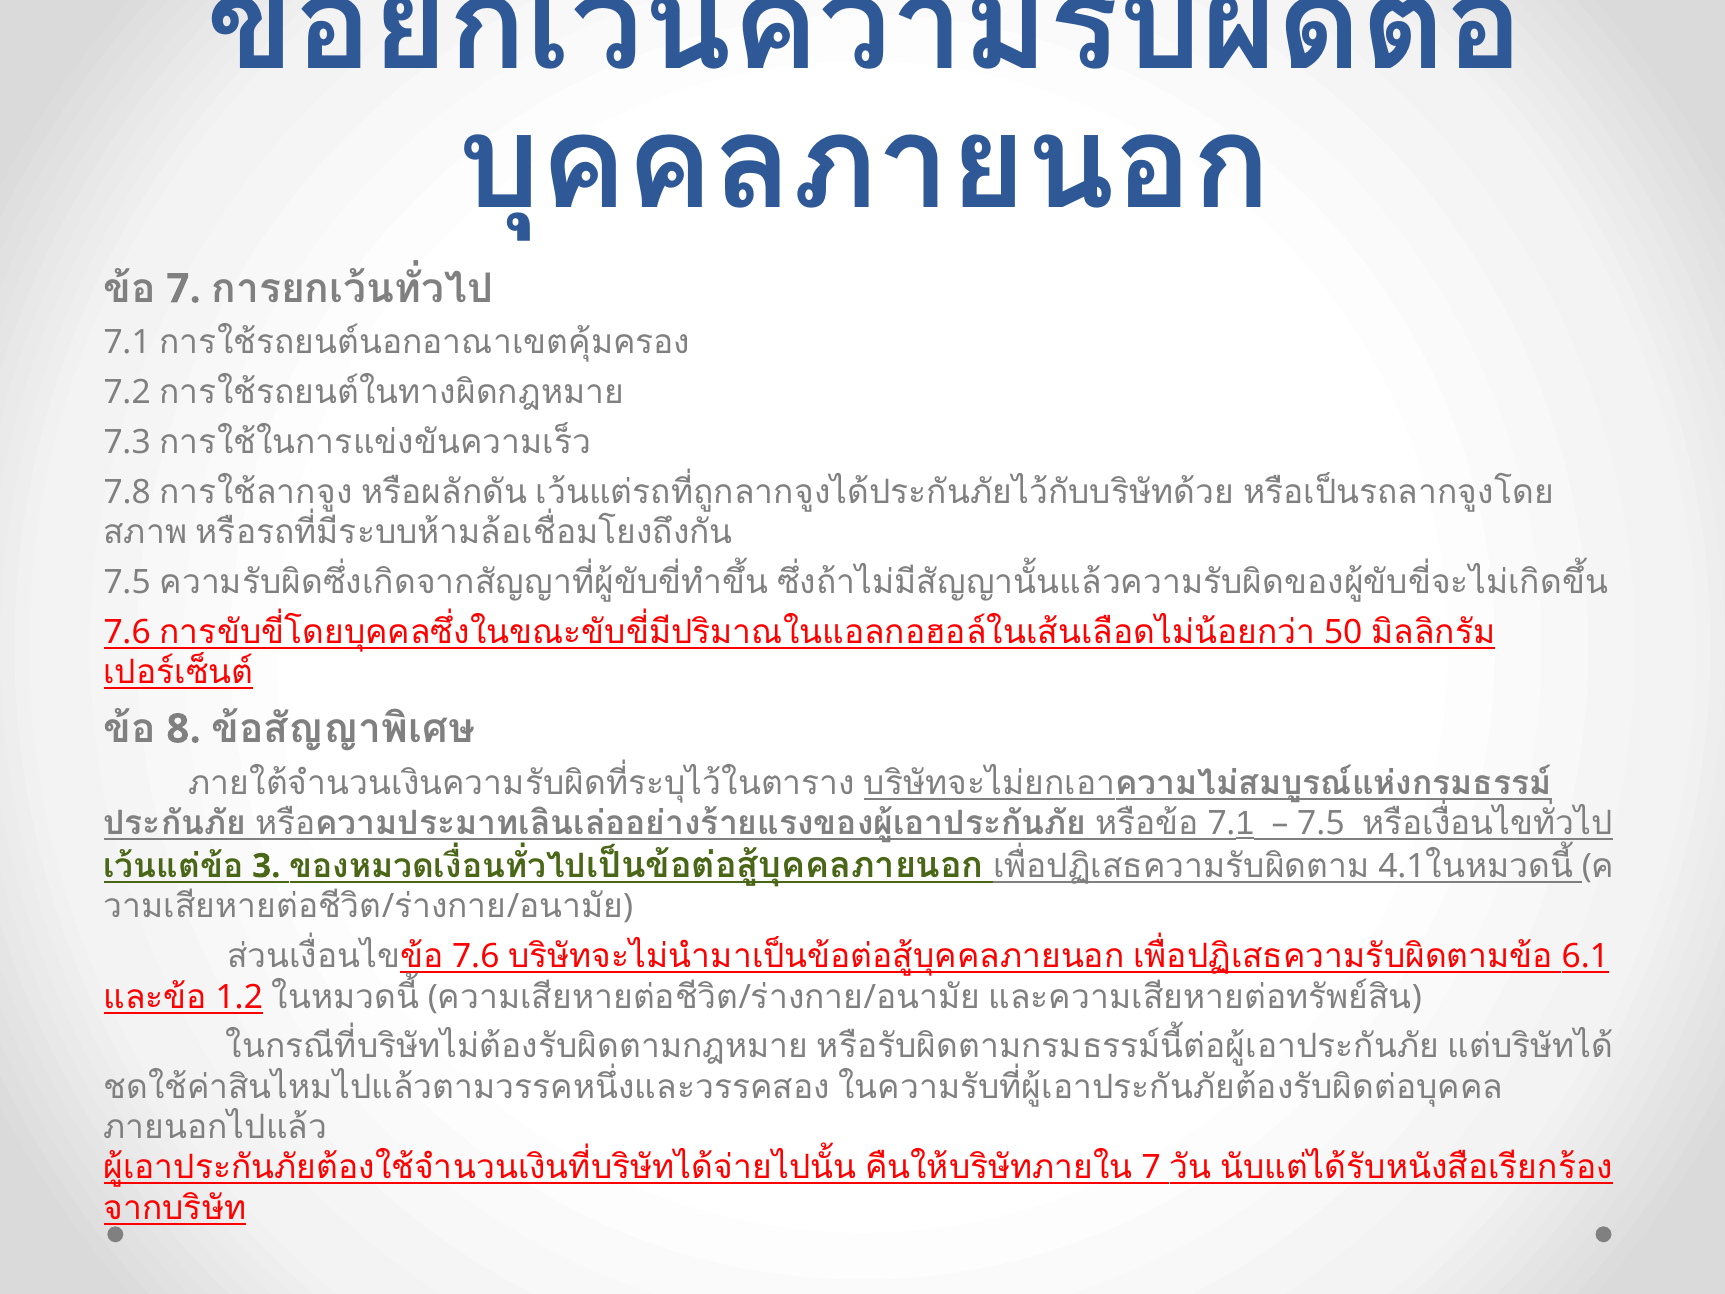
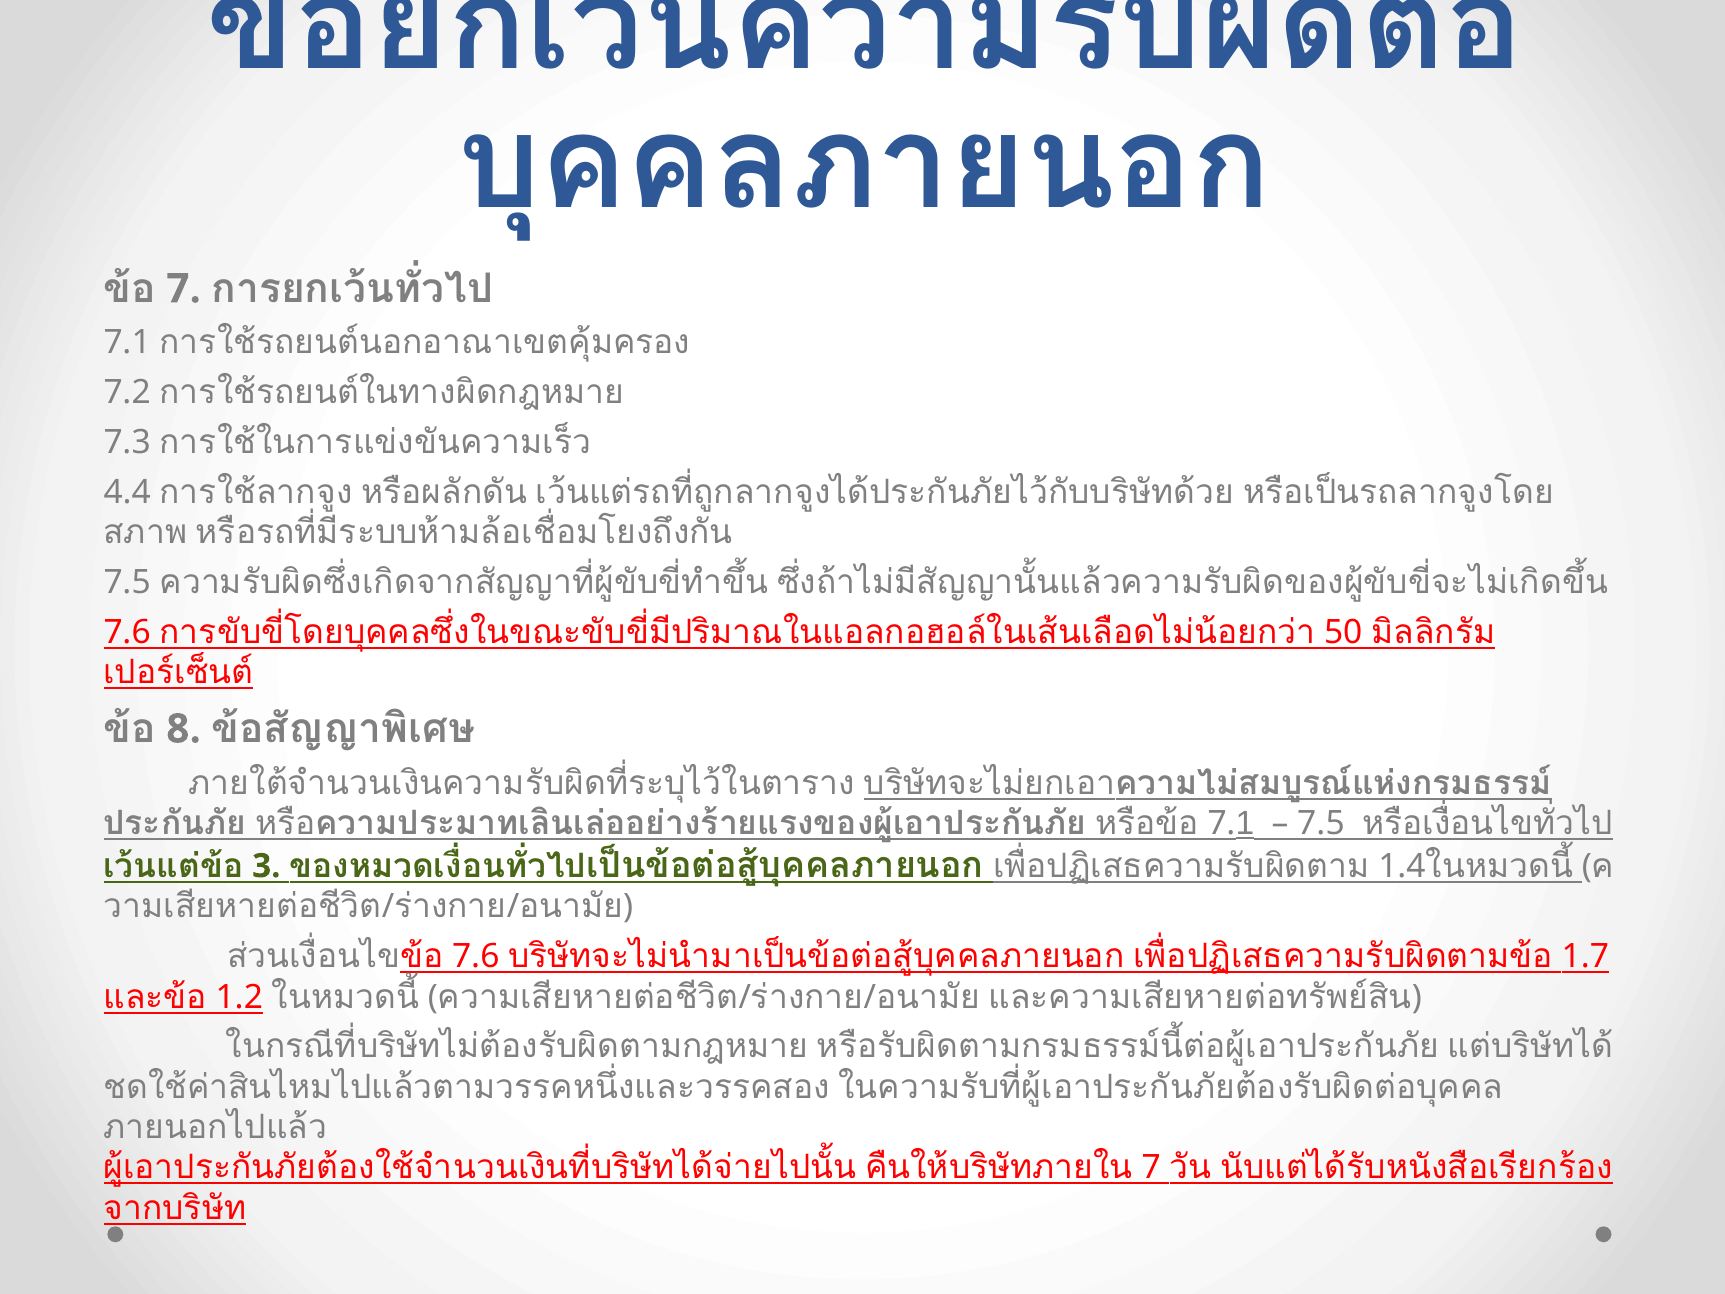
7.8: 7.8 -> 4.4
4.1: 4.1 -> 1.4
6.1: 6.1 -> 1.7
